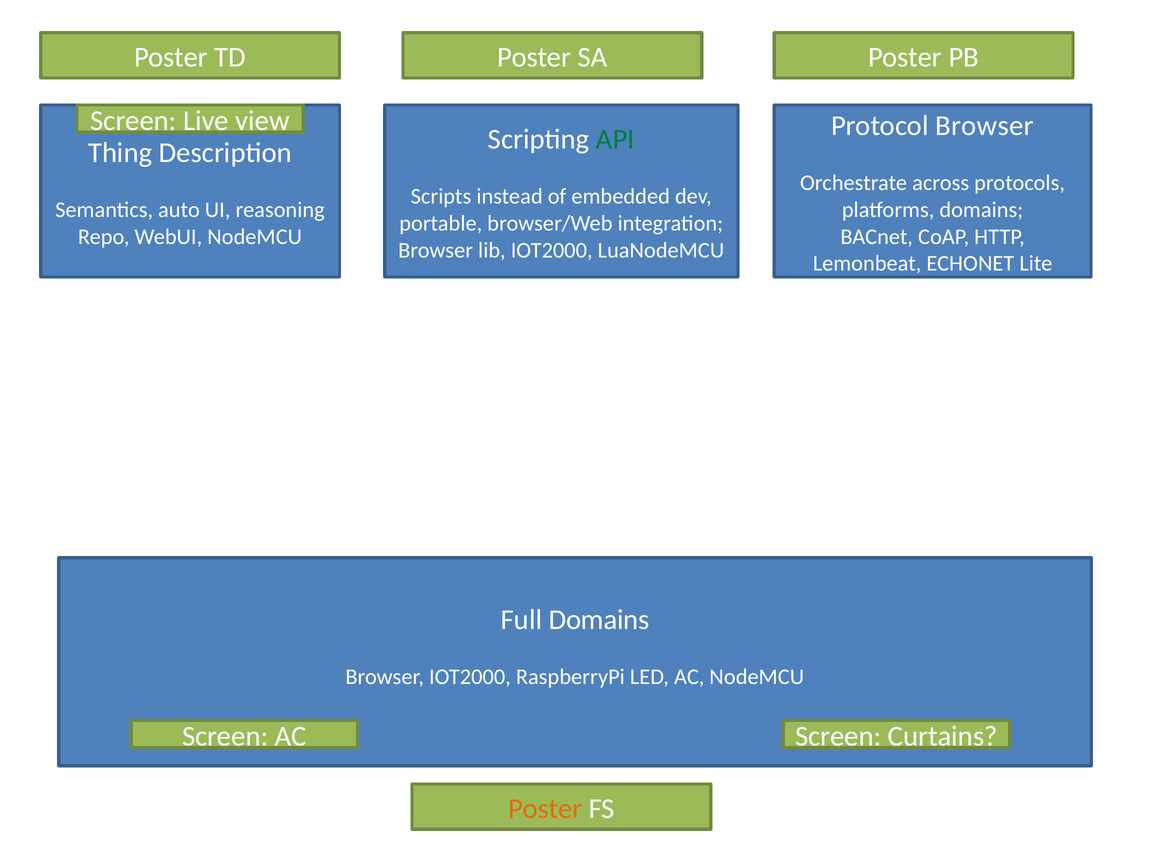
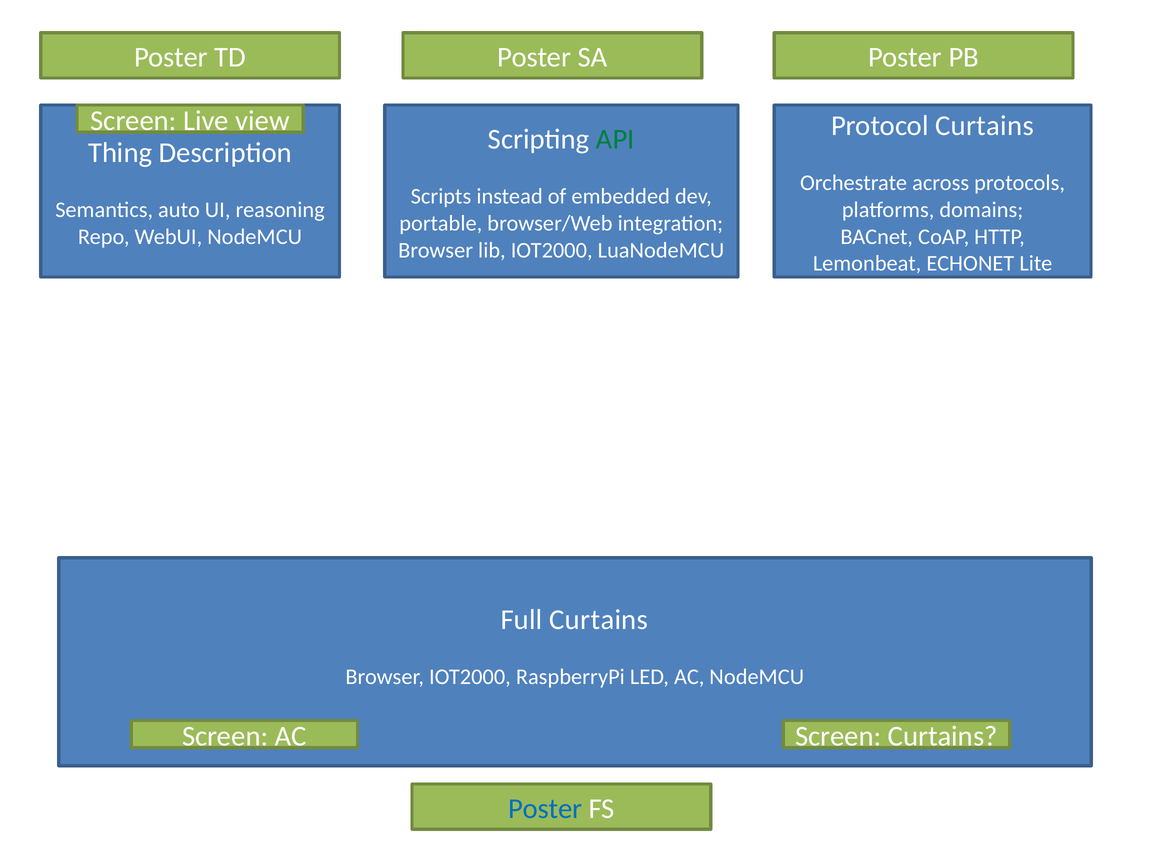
Protocol Browser: Browser -> Curtains
Full Domains: Domains -> Curtains
Poster at (545, 809) colour: orange -> blue
